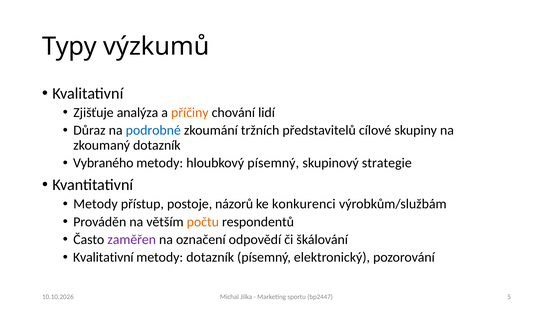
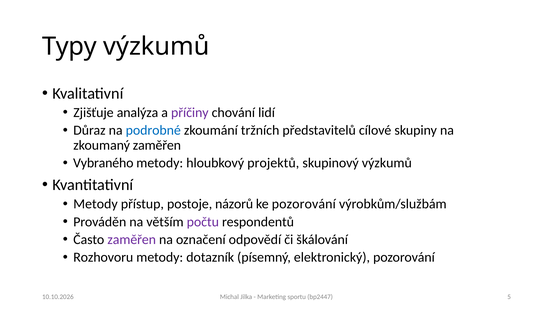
příčiny colour: orange -> purple
zkoumaný dotazník: dotazník -> zaměřen
hloubkový písemný: písemný -> projektů
skupinový strategie: strategie -> výzkumů
ke konkurenci: konkurenci -> pozorování
počtu colour: orange -> purple
Kvalitativní at (103, 257): Kvalitativní -> Rozhovoru
